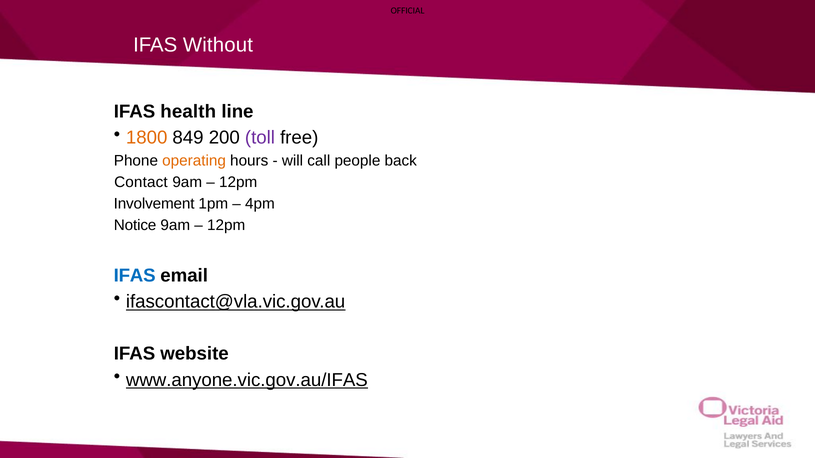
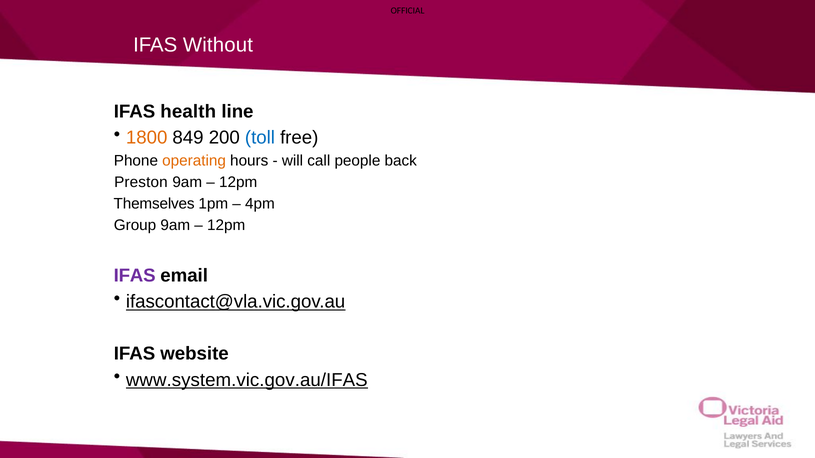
toll colour: purple -> blue
Contact: Contact -> Preston
Involvement: Involvement -> Themselves
Notice: Notice -> Group
IFAS at (135, 276) colour: blue -> purple
www.anyone.vic.gov.au/IFAS: www.anyone.vic.gov.au/IFAS -> www.system.vic.gov.au/IFAS
